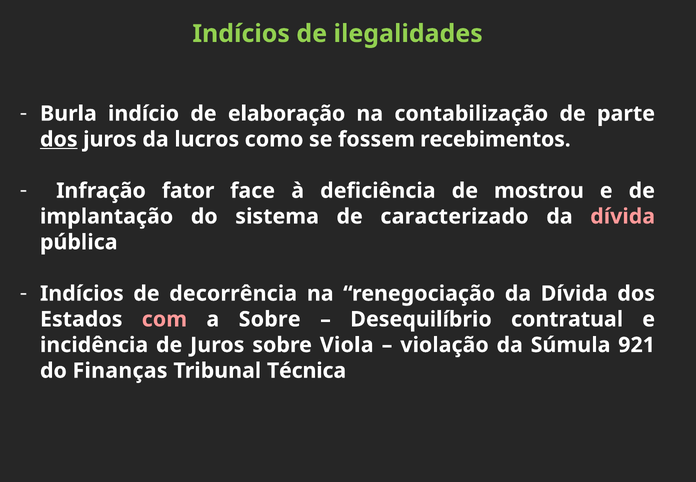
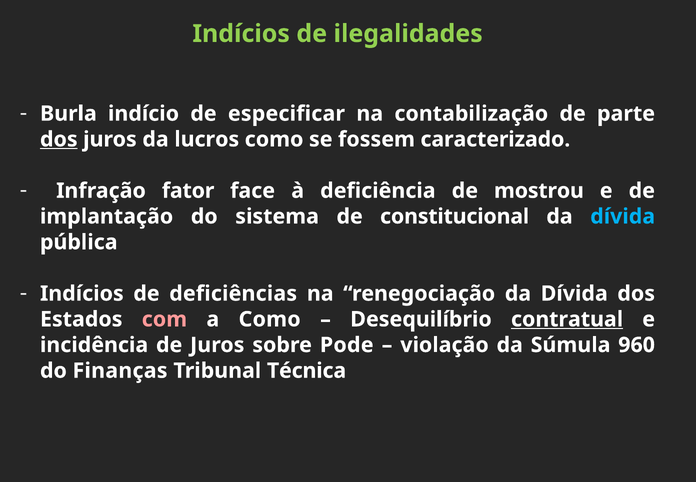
elaboração: elaboração -> especificar
recebimentos: recebimentos -> caracterizado
caracterizado: caracterizado -> constitucional
dívida at (623, 216) colour: pink -> light blue
decorrência: decorrência -> deficiências
a Sobre: Sobre -> Como
contratual underline: none -> present
Viola: Viola -> Pode
921: 921 -> 960
